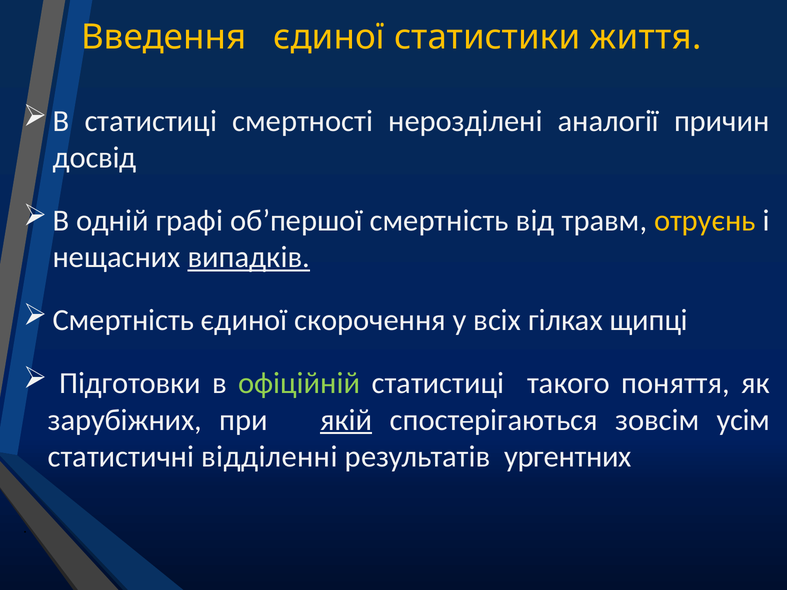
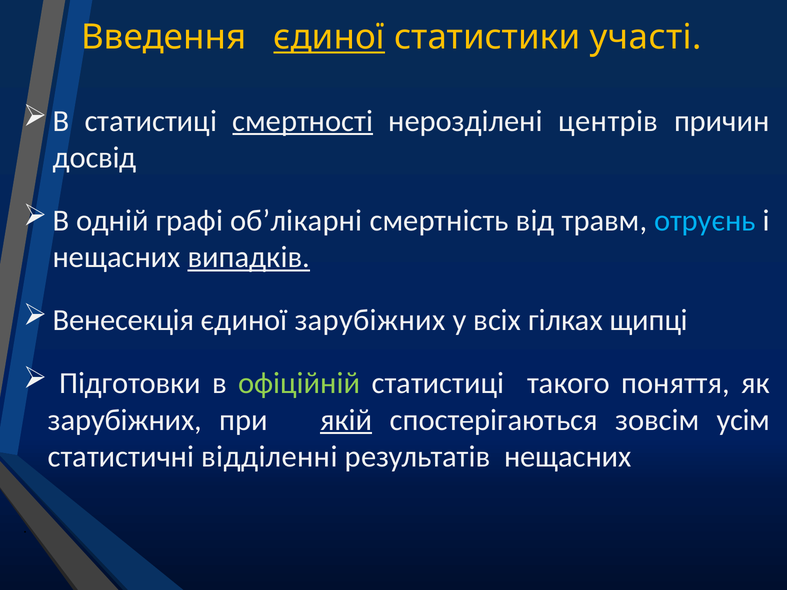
єдиної at (329, 37) underline: none -> present
життя: життя -> участі
смертності underline: none -> present
аналогії: аналогії -> центрів
об’першої: об’першої -> об’лікарні
отруєнь colour: yellow -> light blue
Смертність at (123, 320): Смертність -> Венесекція
єдиної скорочення: скорочення -> зарубіжних
результатів ургентних: ургентних -> нещасних
